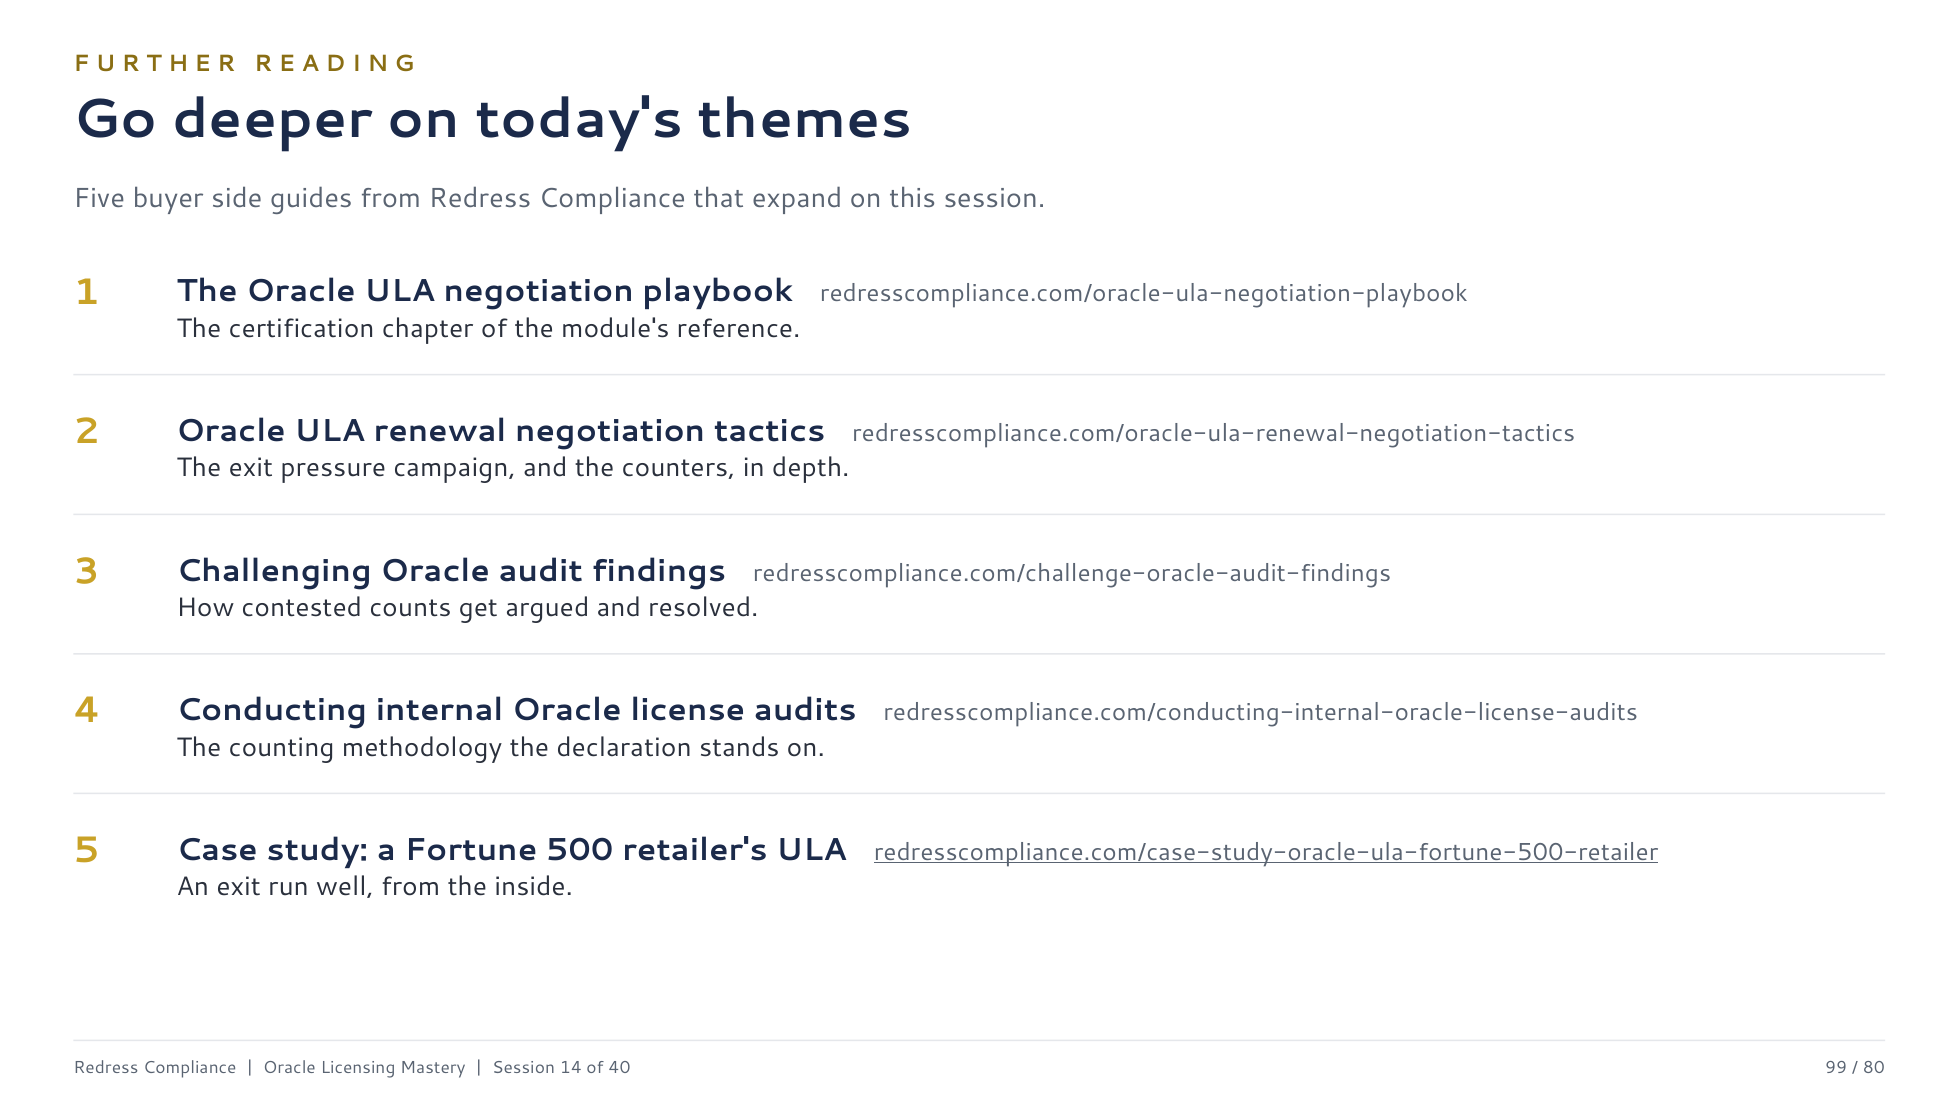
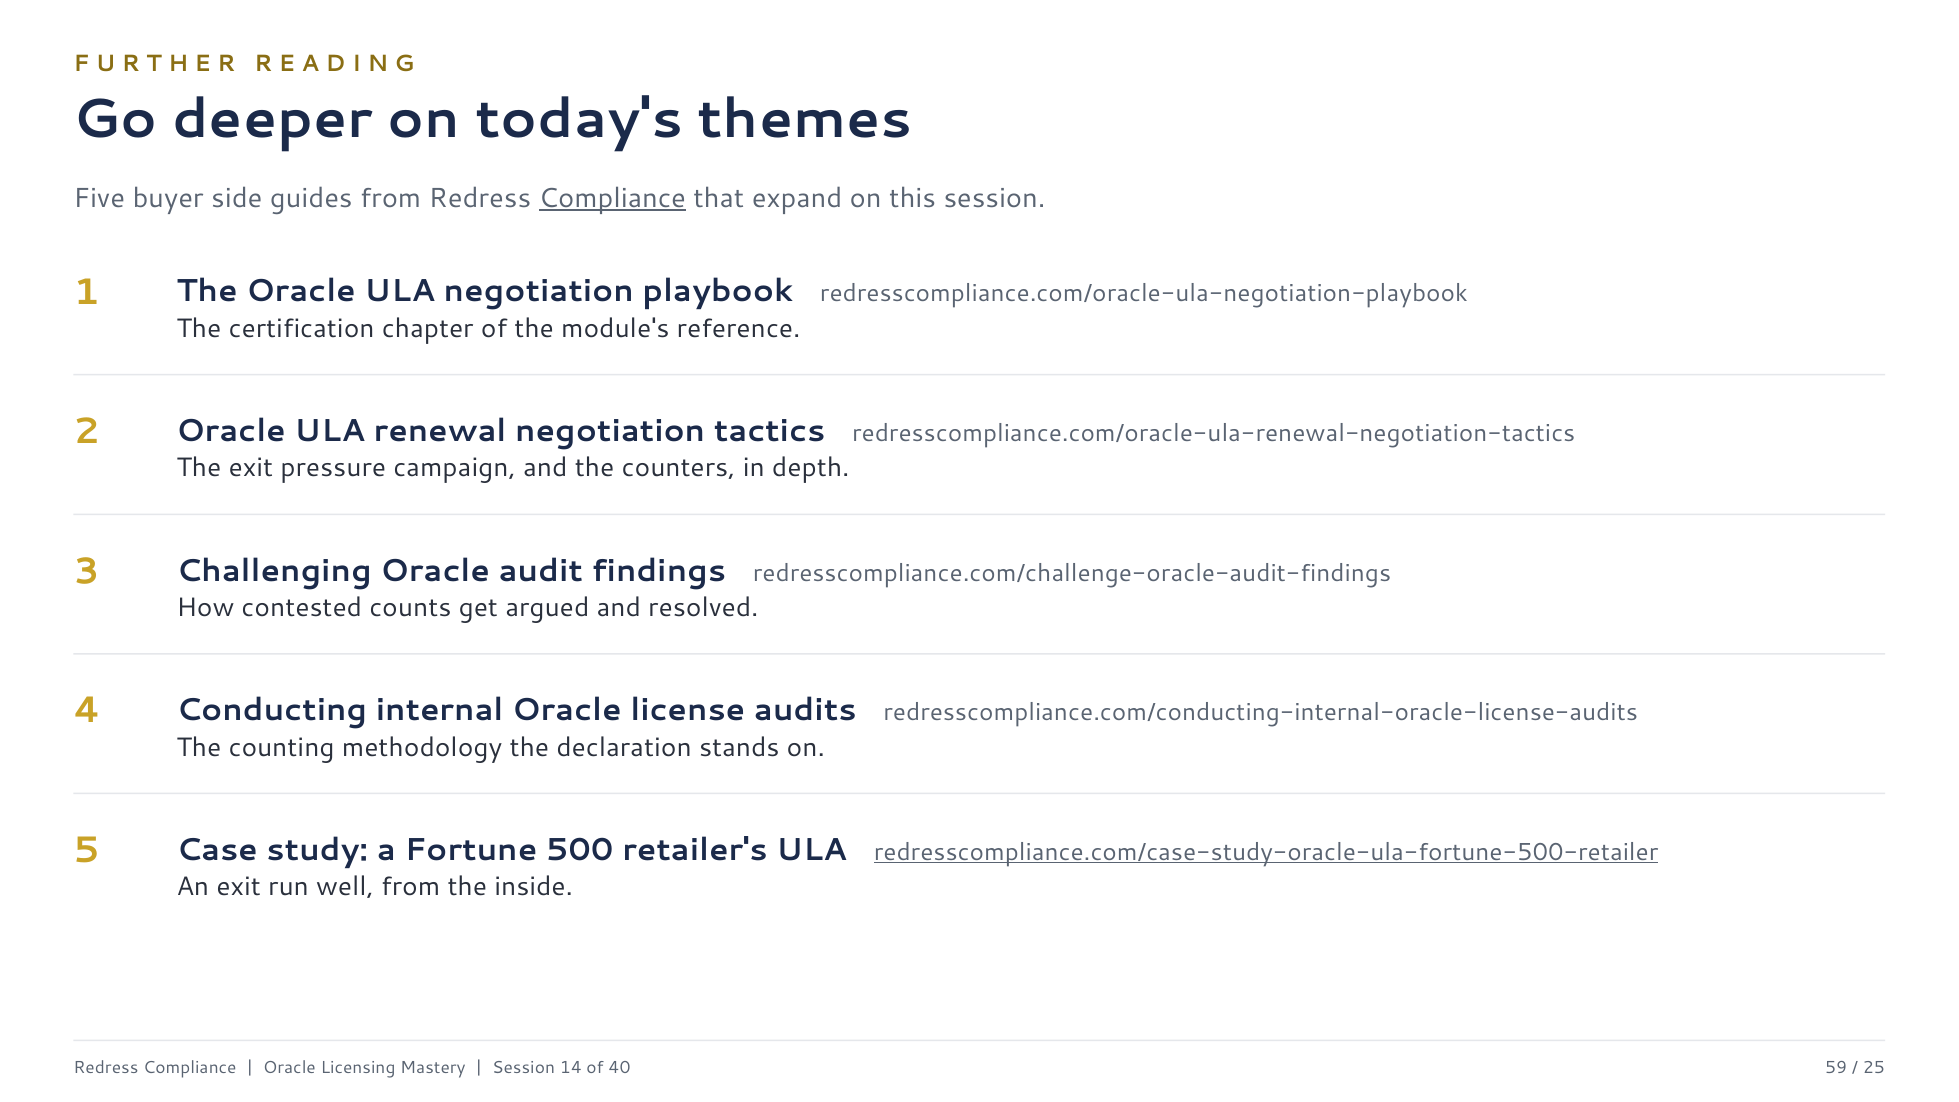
Compliance at (612, 198) underline: none -> present
99: 99 -> 59
80: 80 -> 25
